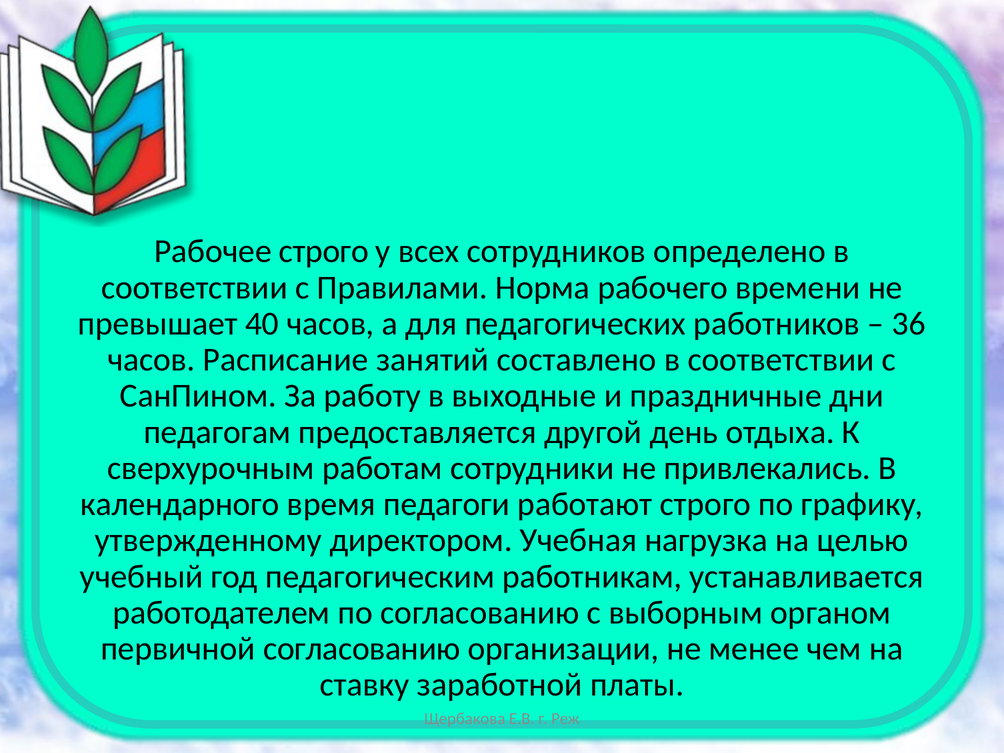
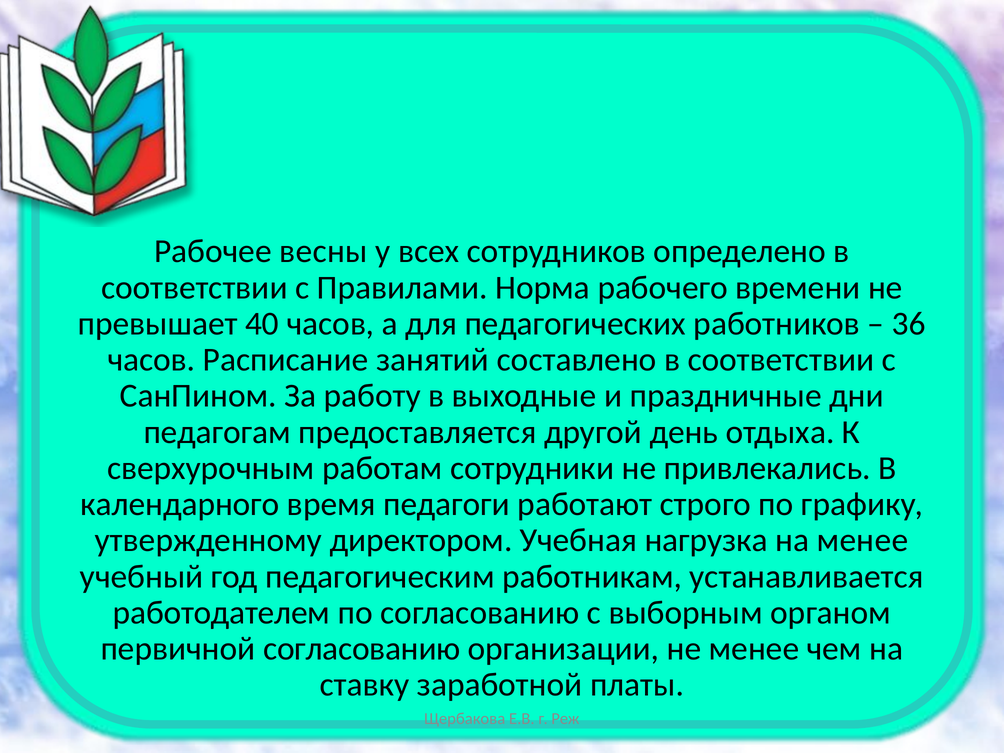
Рабочее строго: строго -> весны
на целью: целью -> менее
